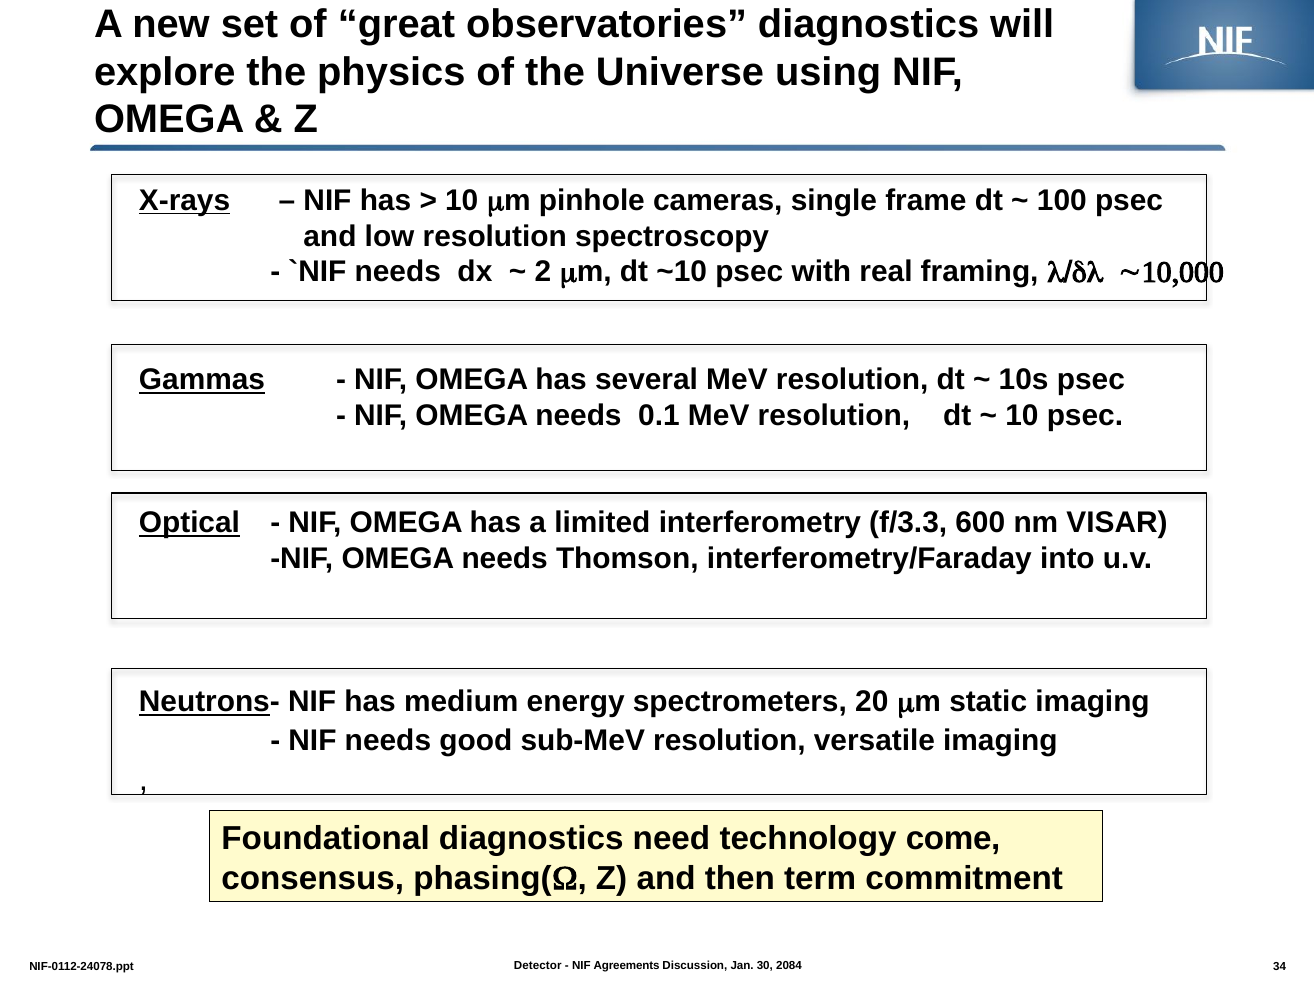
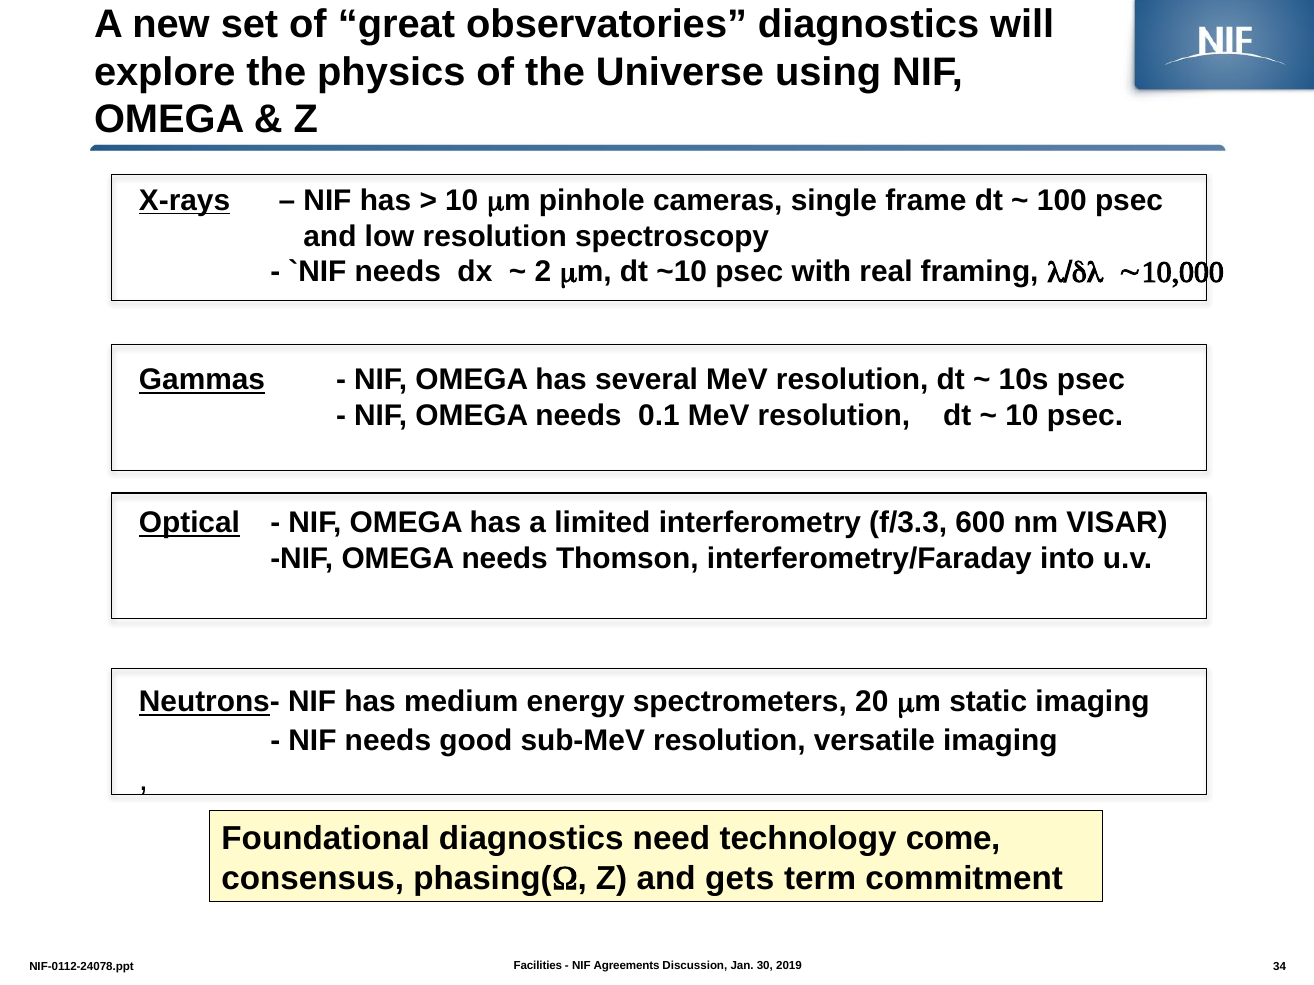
then: then -> gets
Detector: Detector -> Facilities
2084: 2084 -> 2019
